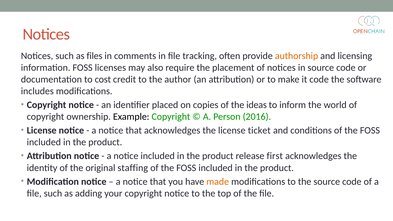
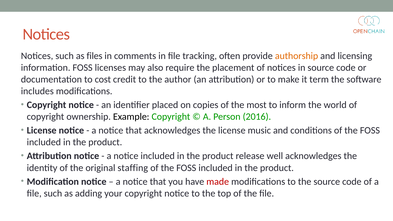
it code: code -> term
ideas: ideas -> most
ticket: ticket -> music
first: first -> well
made colour: orange -> red
